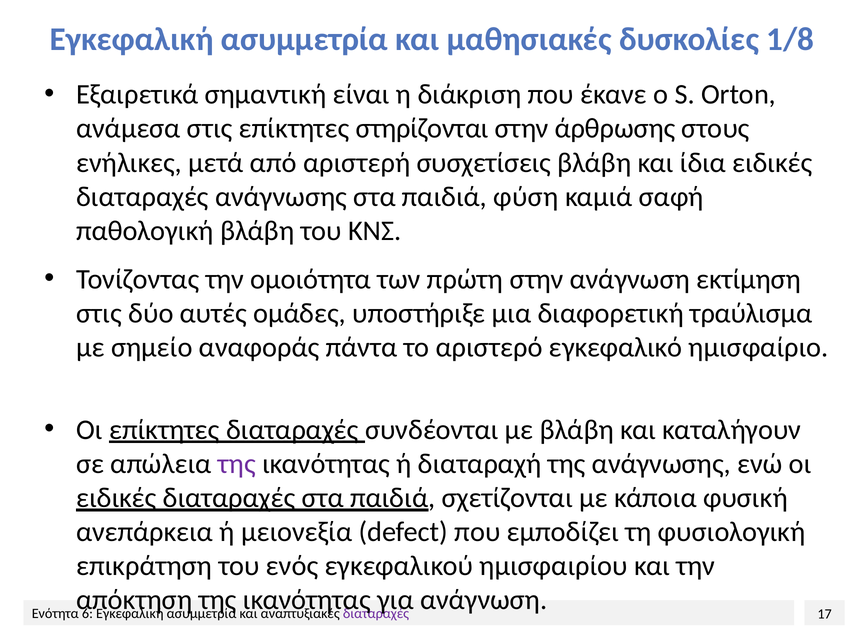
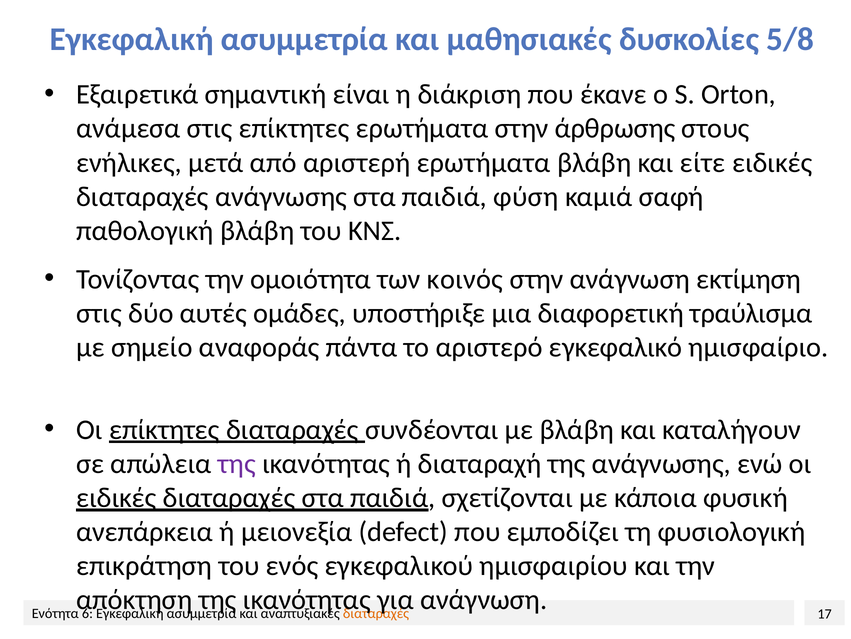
1/8: 1/8 -> 5/8
επίκτητες στηρίζονται: στηρίζονται -> ερωτήματα
αριστερή συσχετίσεις: συσχετίσεις -> ερωτήματα
ίδια: ίδια -> είτε
πρώτη: πρώτη -> κοινός
διαταραχές at (376, 613) colour: purple -> orange
